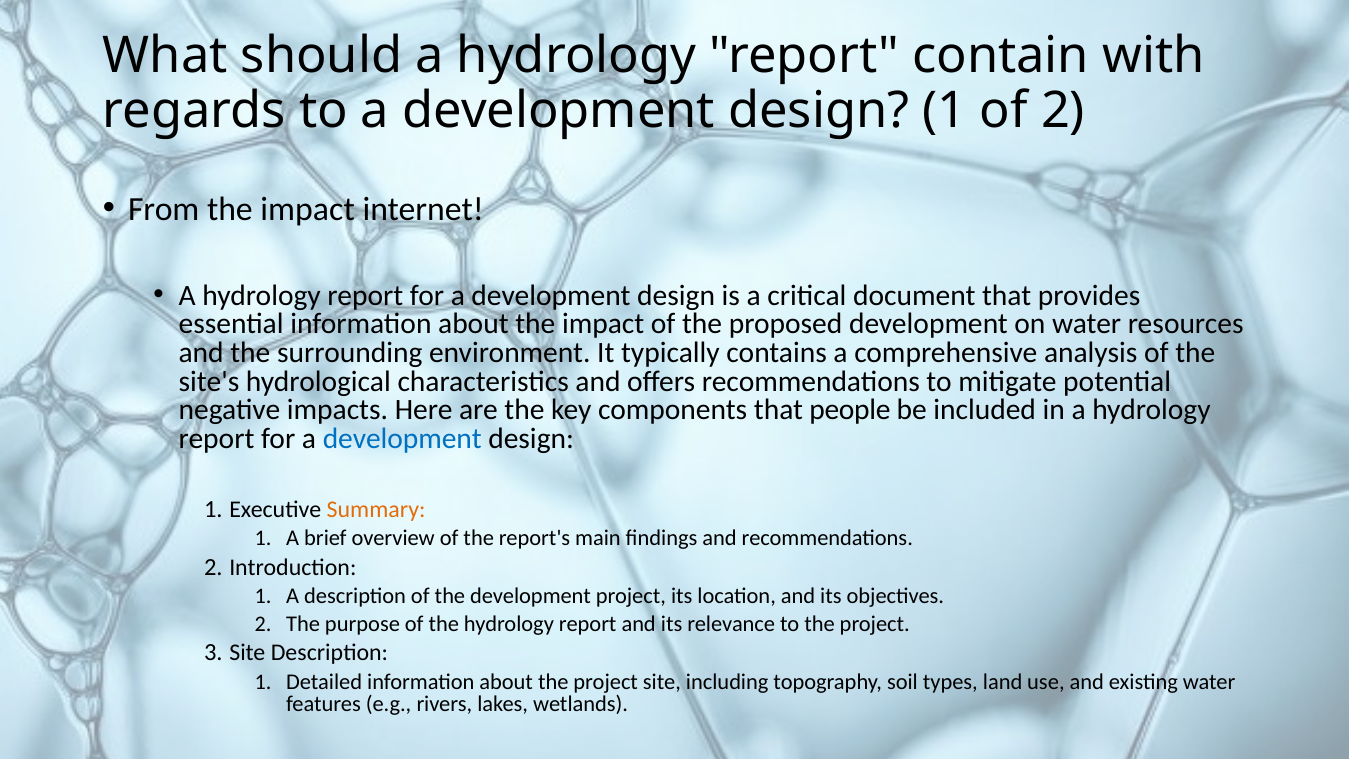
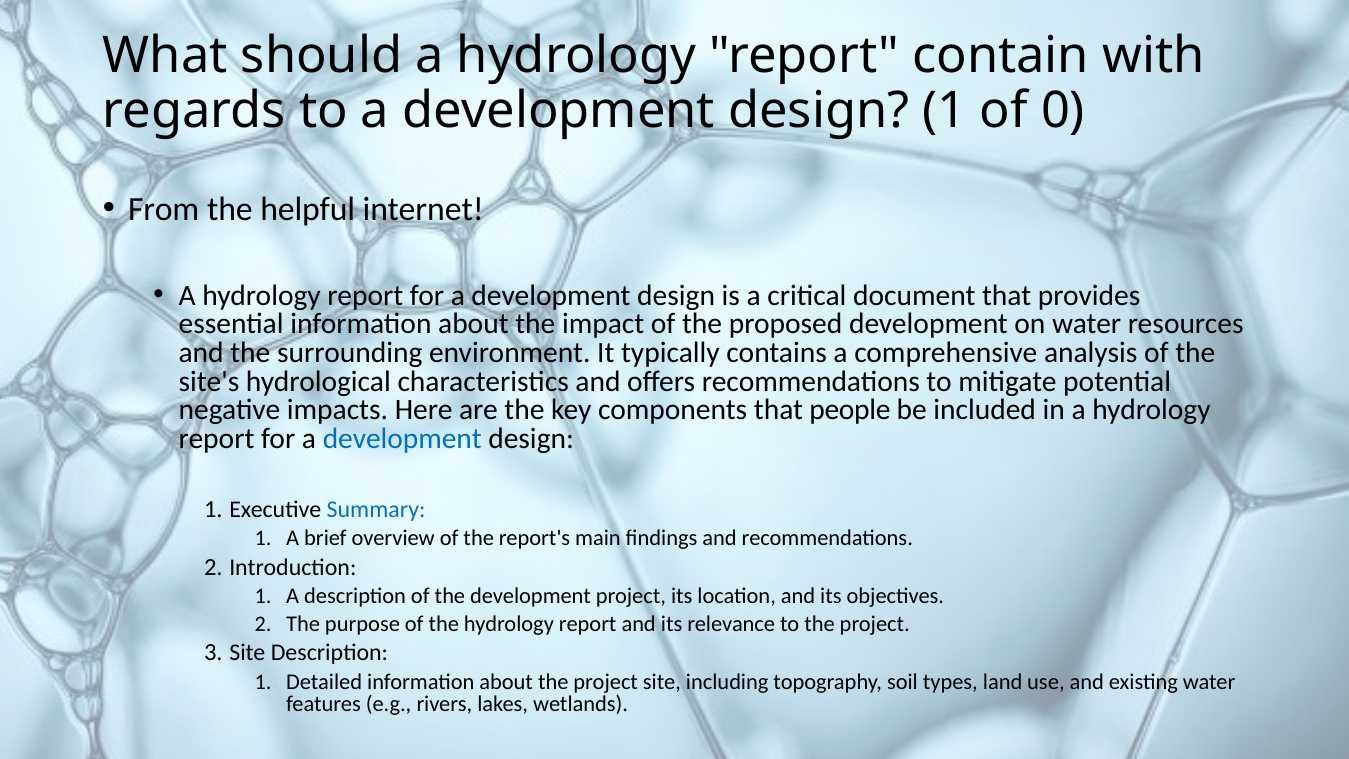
of 2: 2 -> 0
From the impact: impact -> helpful
Summary colour: orange -> blue
